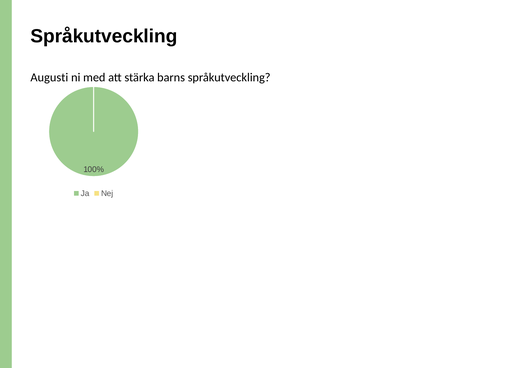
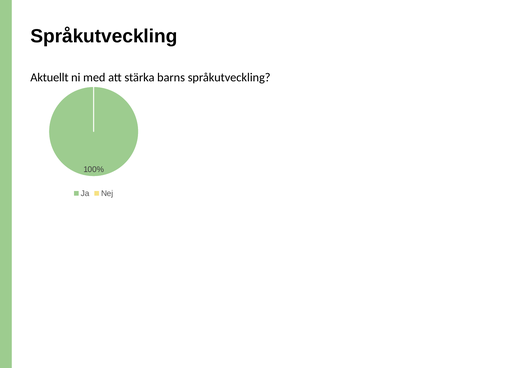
Augusti: Augusti -> Aktuellt
